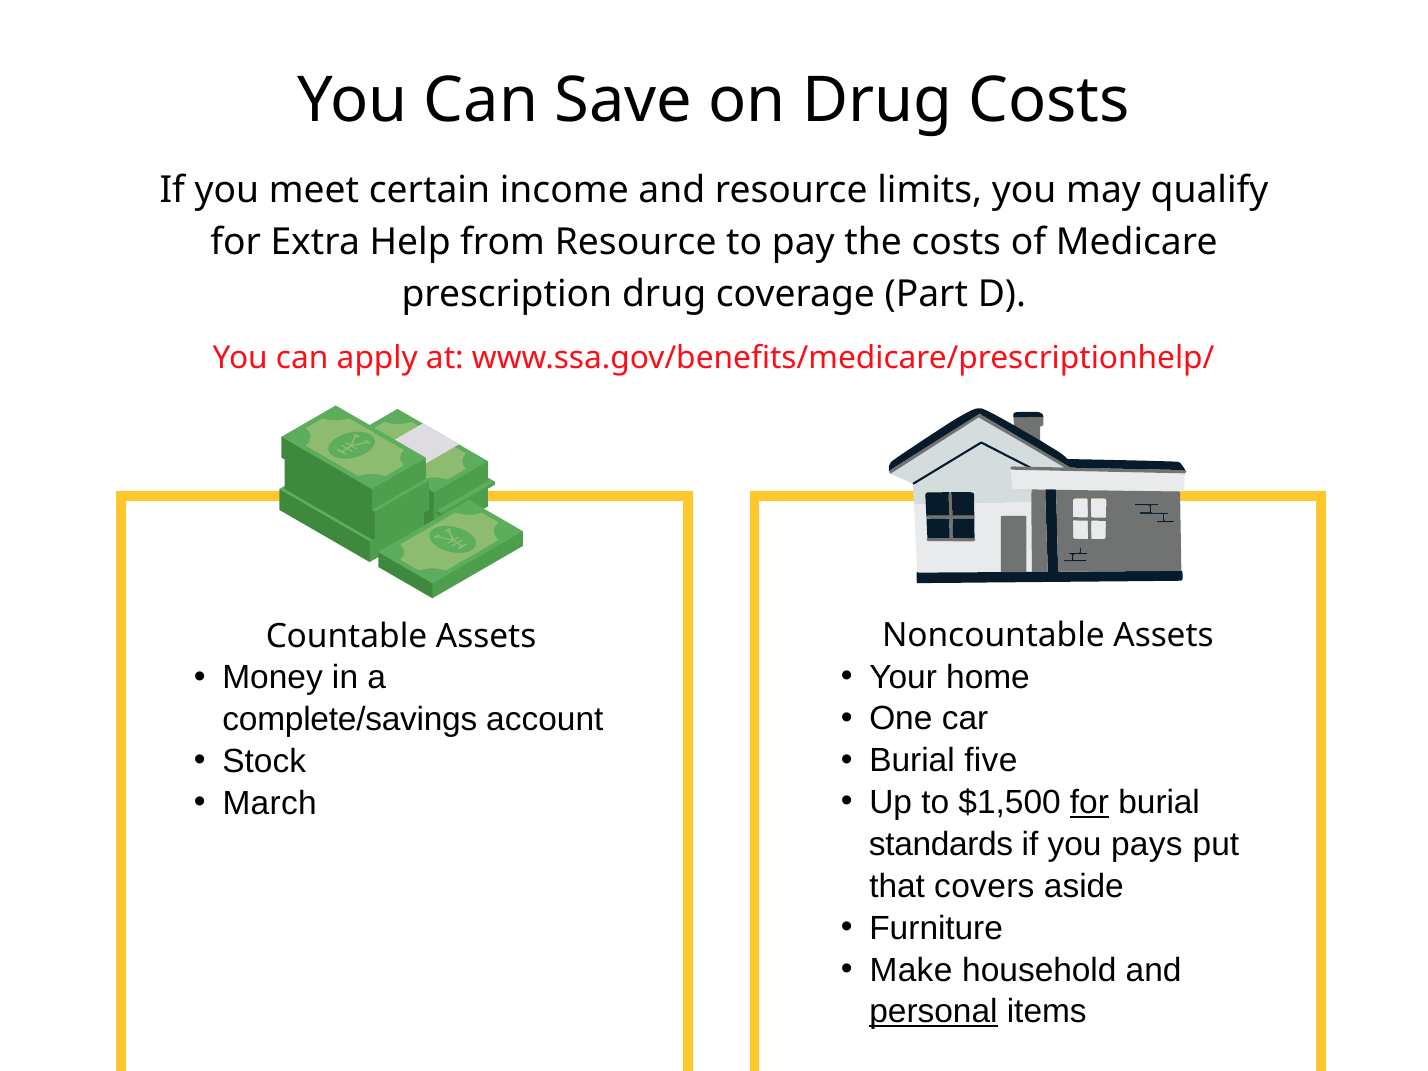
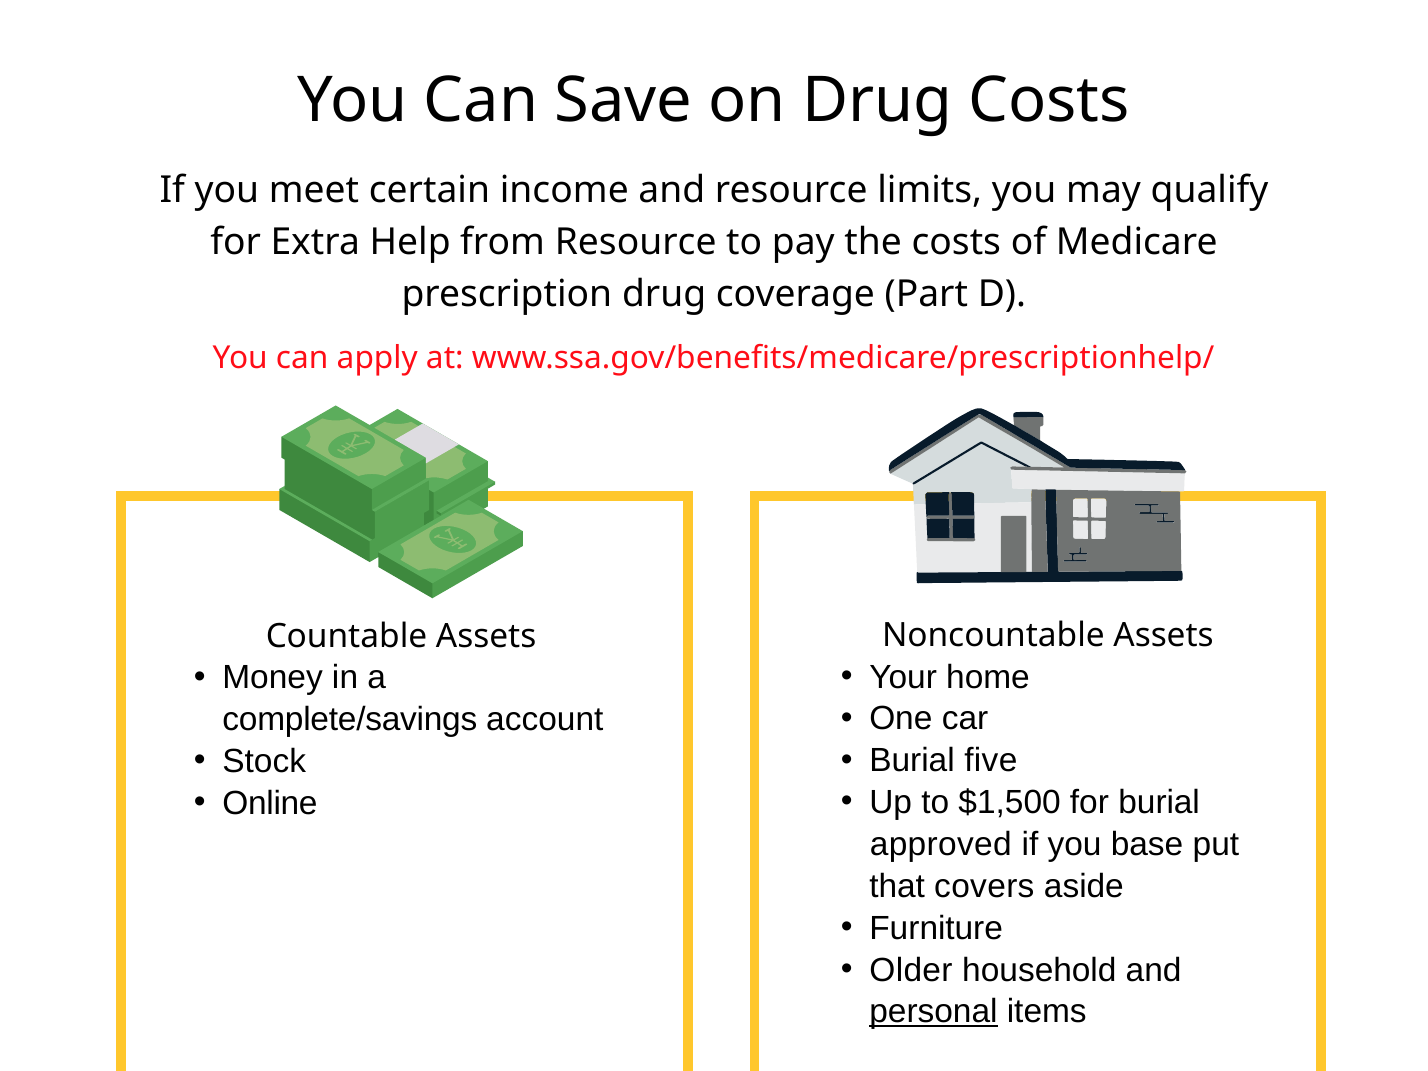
for at (1089, 803) underline: present -> none
March: March -> Online
standards: standards -> approved
pays: pays -> base
Make: Make -> Older
